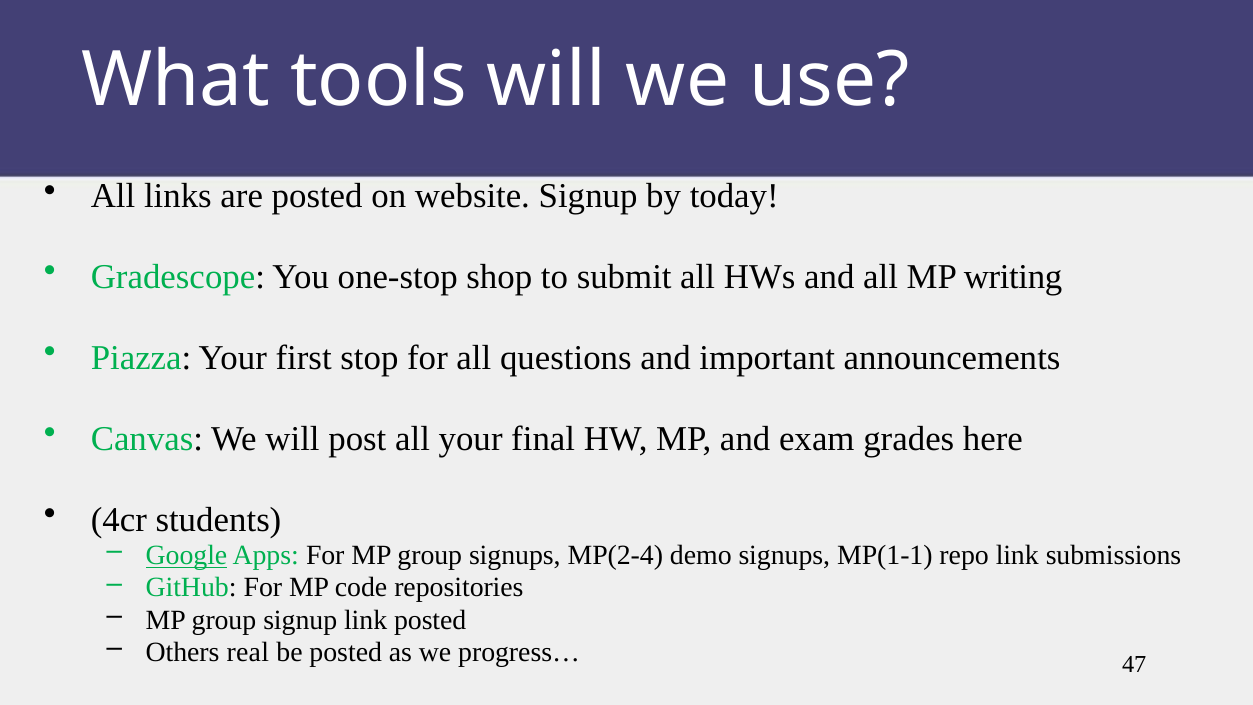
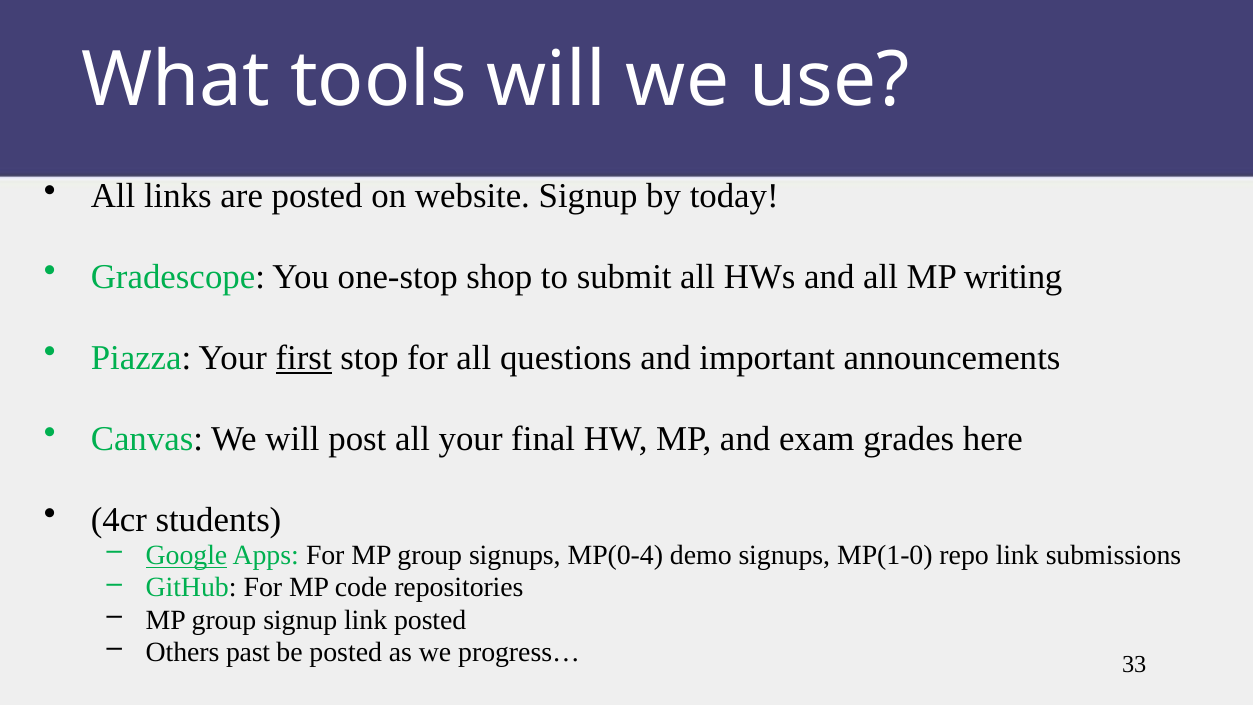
first underline: none -> present
MP(2-4: MP(2-4 -> MP(0-4
MP(1-1: MP(1-1 -> MP(1-0
real: real -> past
47: 47 -> 33
